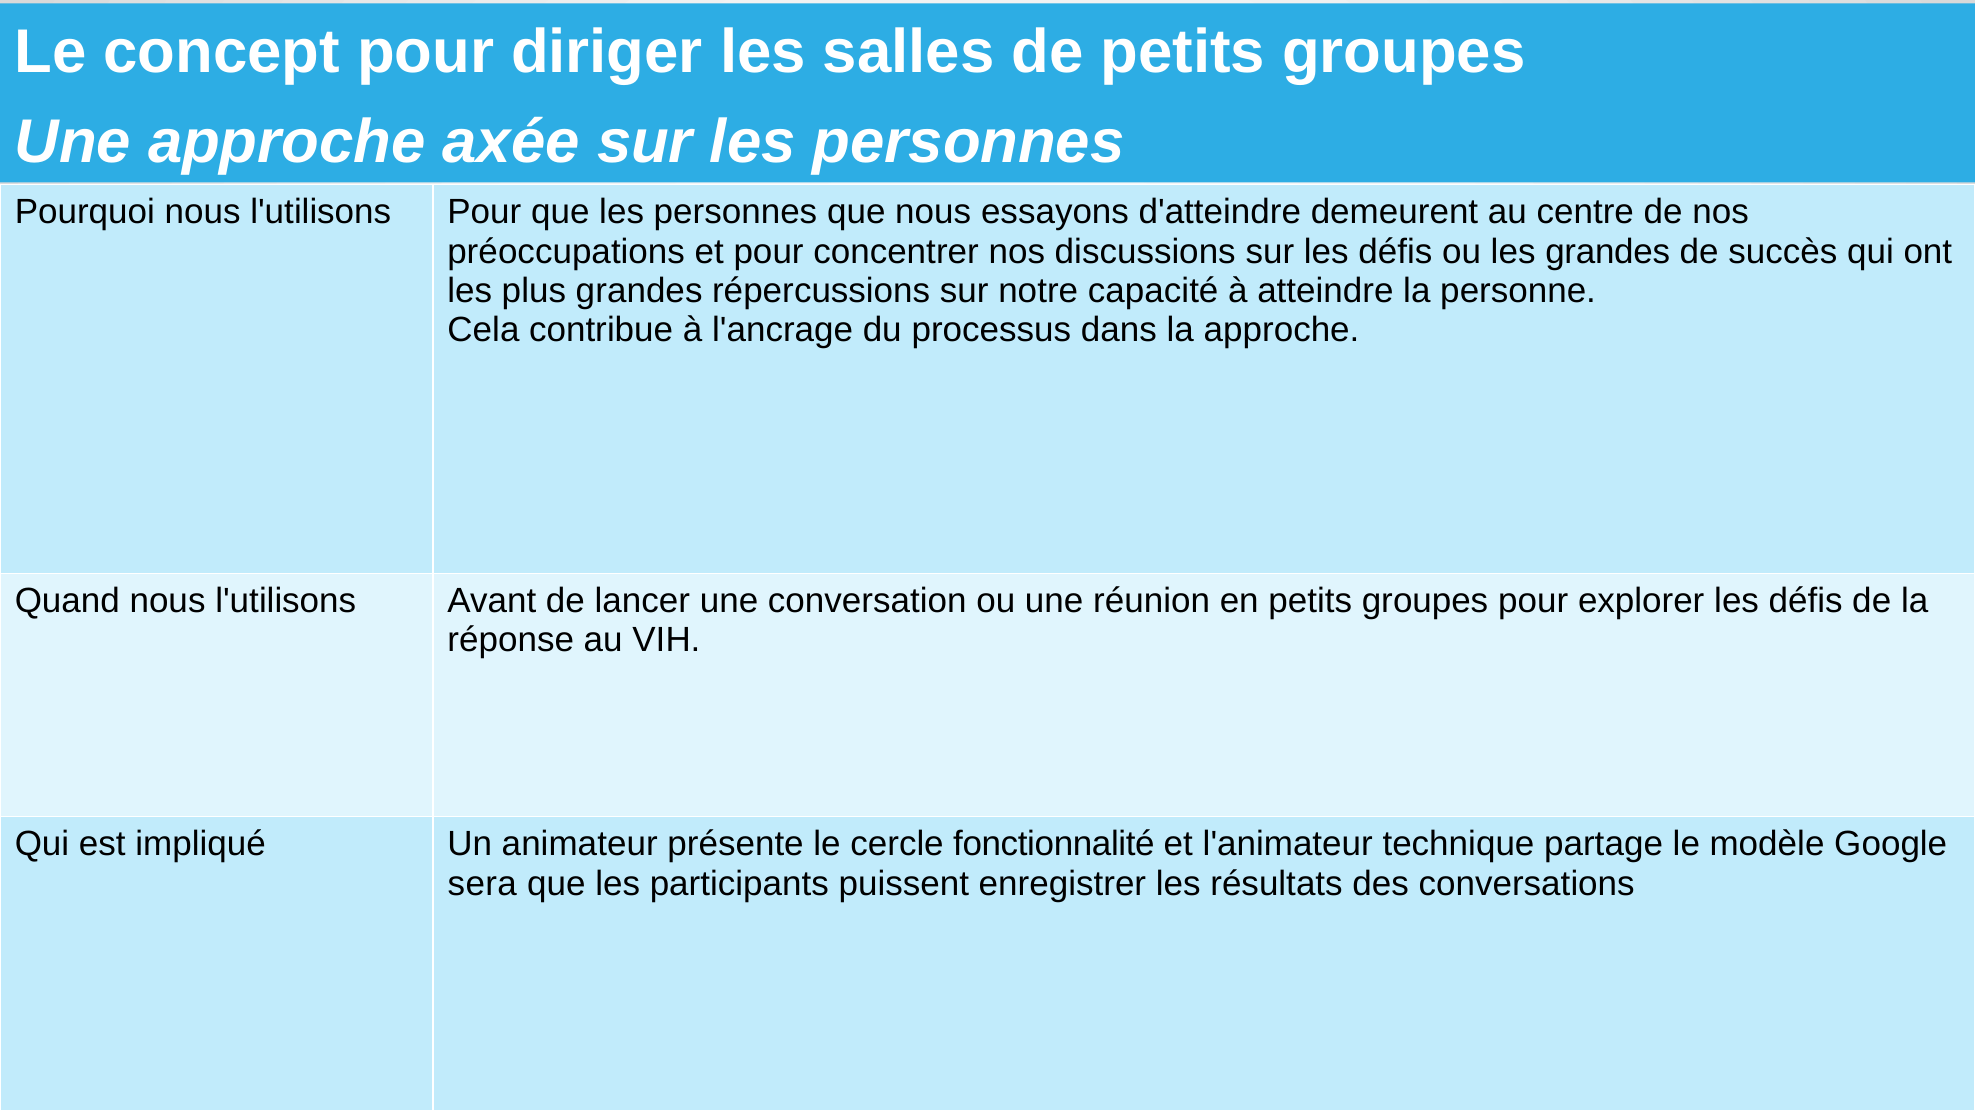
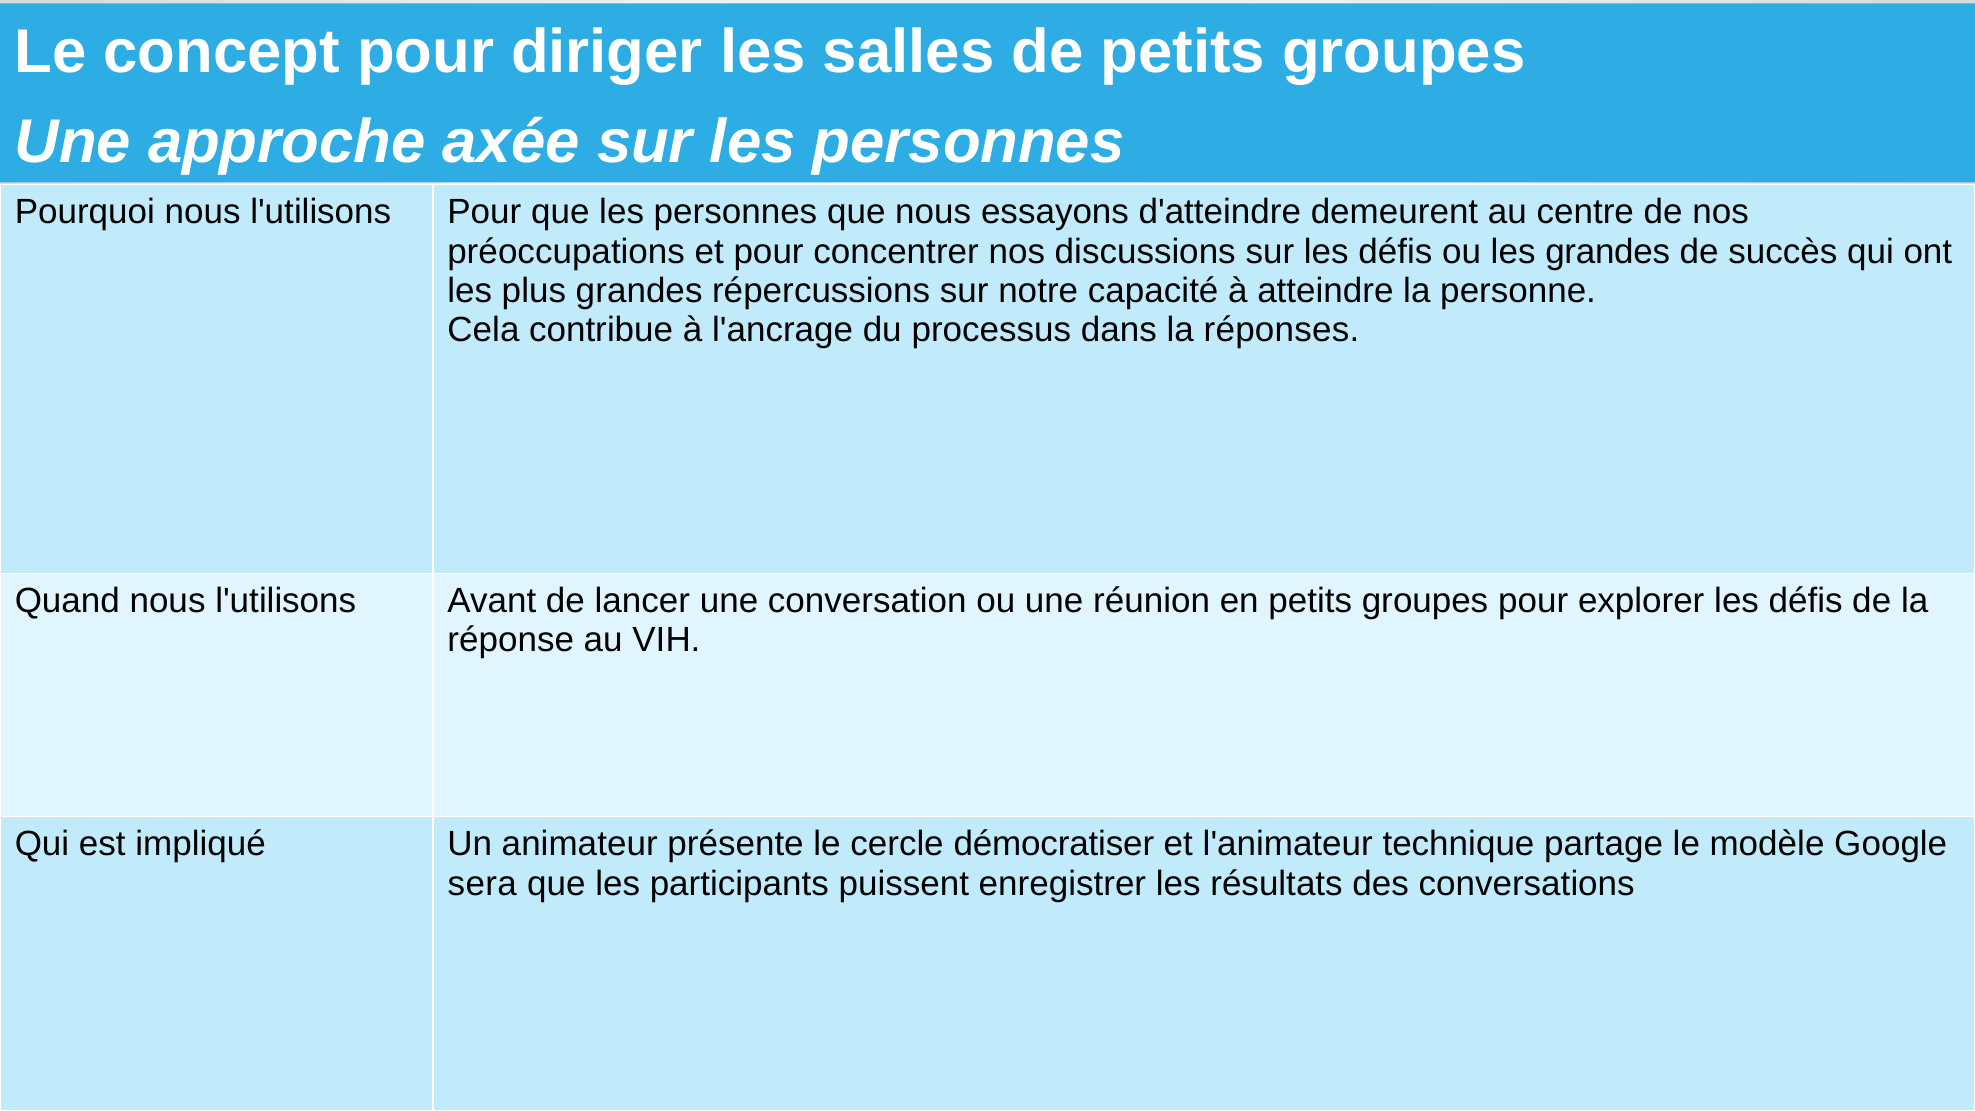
la approche: approche -> réponses
fonctionnalité: fonctionnalité -> démocratiser
